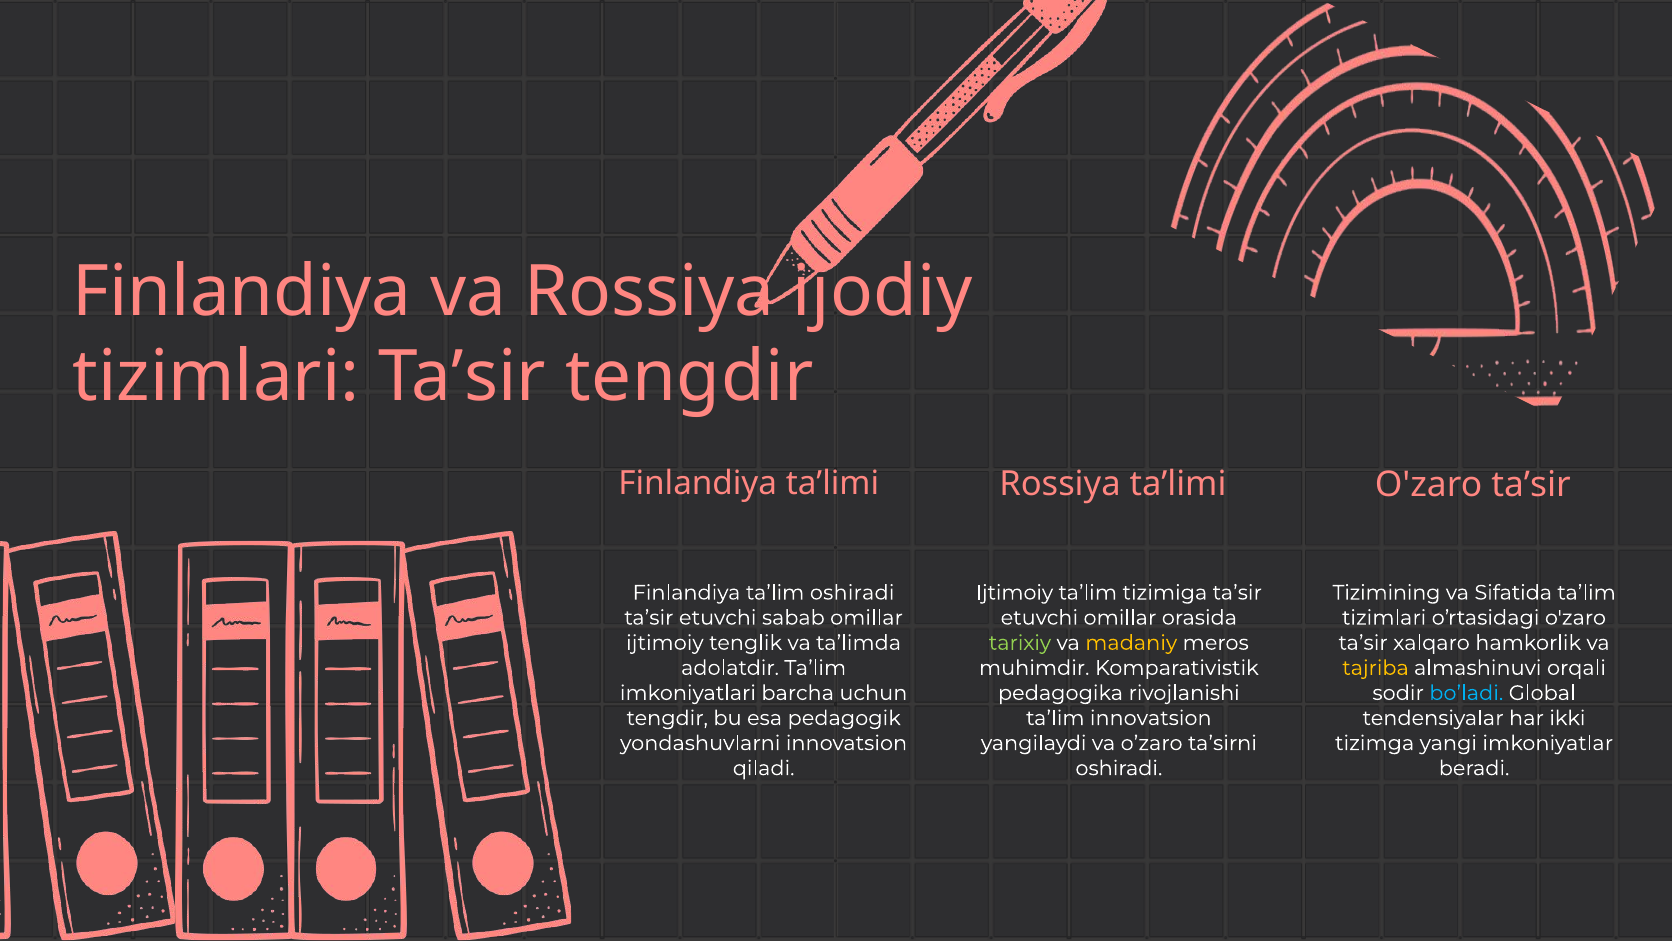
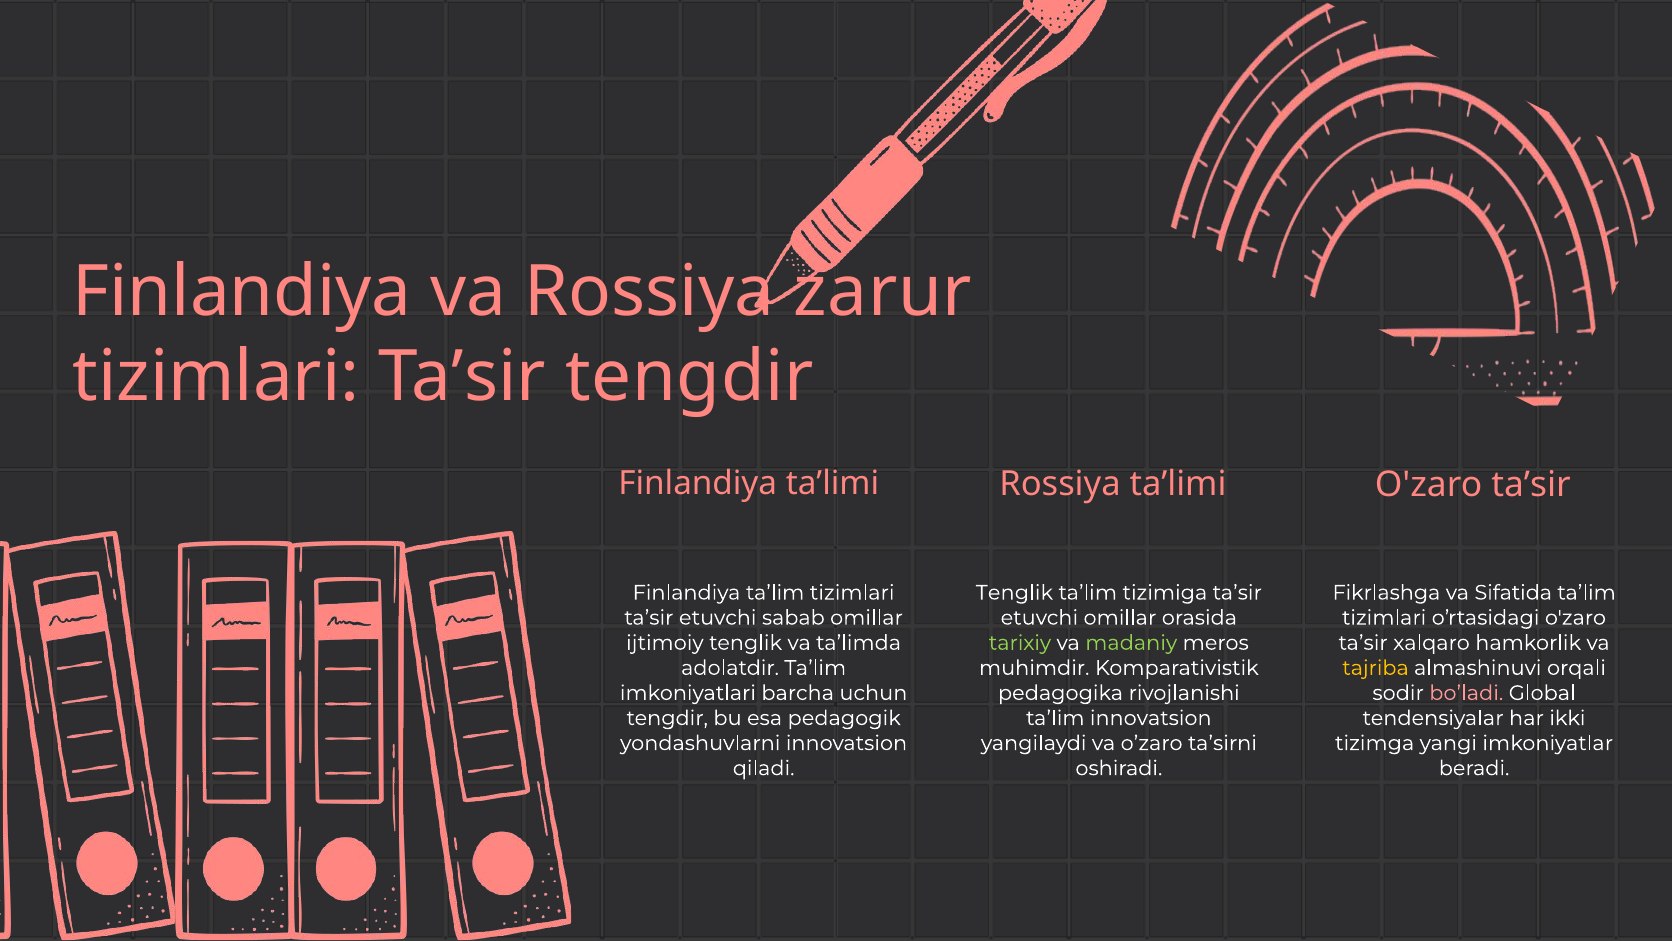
ijodiy: ijodiy -> zarur
Finlandiya taʼlim oshiradi: oshiradi -> tizimlari
Ijtimoiy at (1014, 592): Ijtimoiy -> Tenglik
Tizimining: Tizimining -> Fikrlashga
madaniy colour: yellow -> light green
boʼladi colour: light blue -> pink
